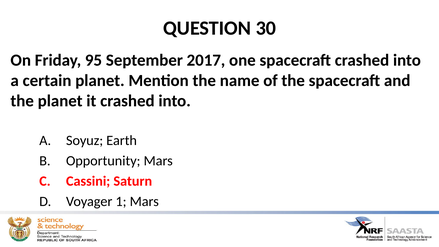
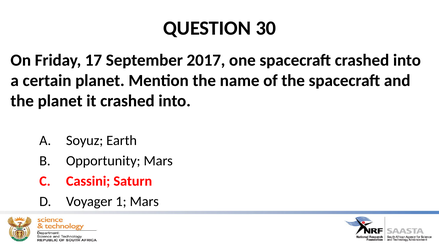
95: 95 -> 17
